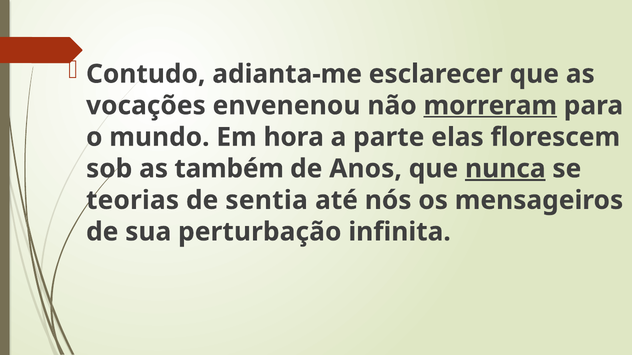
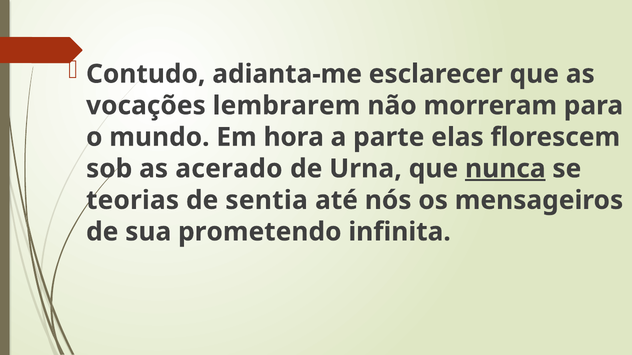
envenenou: envenenou -> lembrarem
morreram underline: present -> none
também: também -> acerado
Anos: Anos -> Urna
perturbação: perturbação -> prometendo
